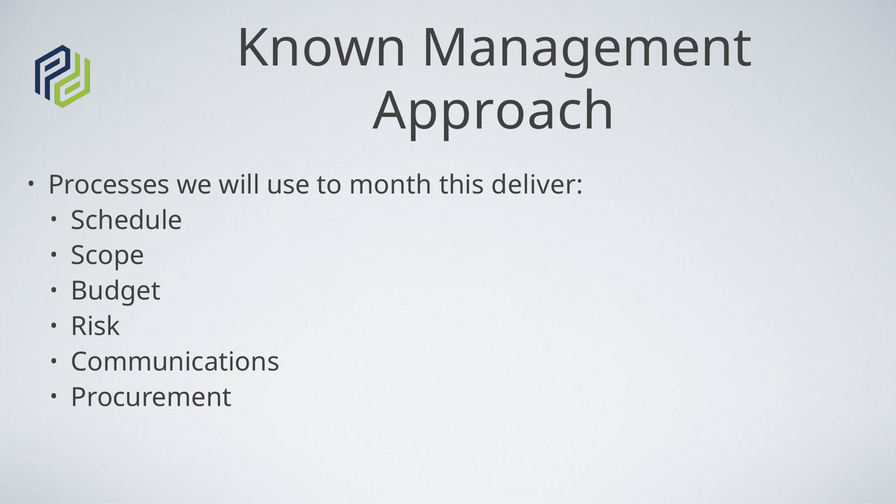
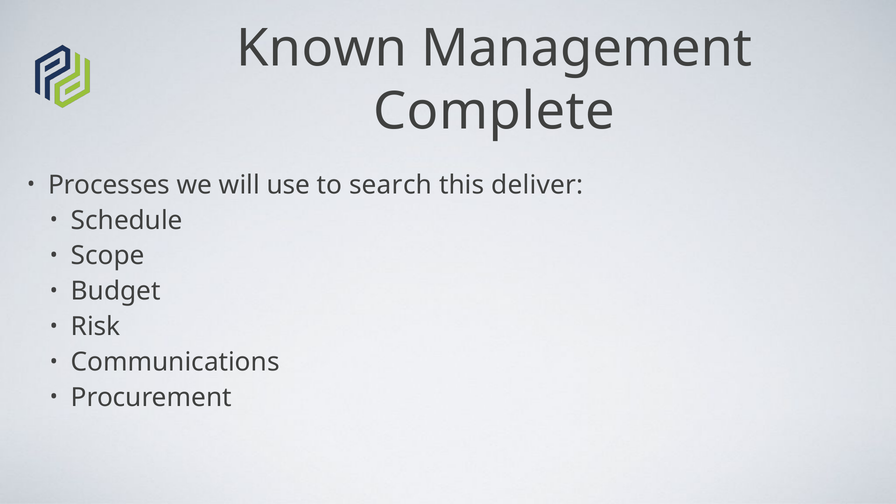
Approach: Approach -> Complete
month: month -> search
